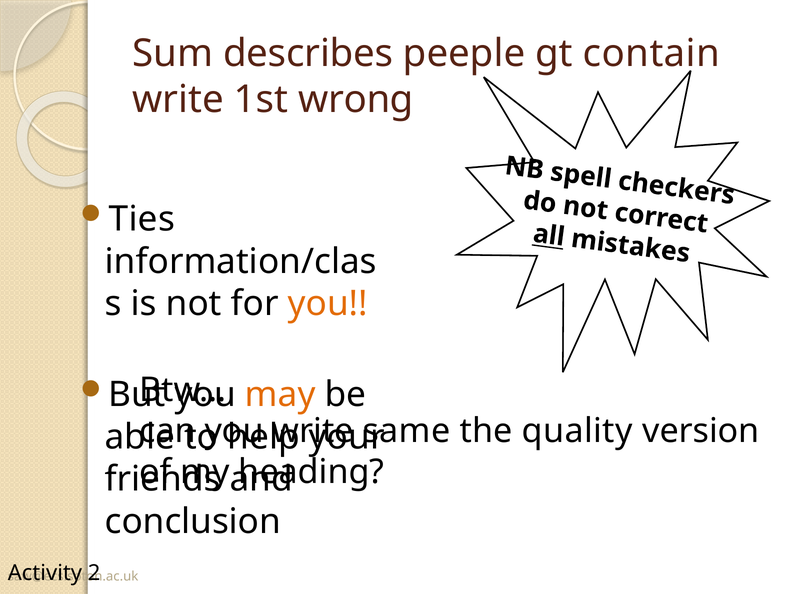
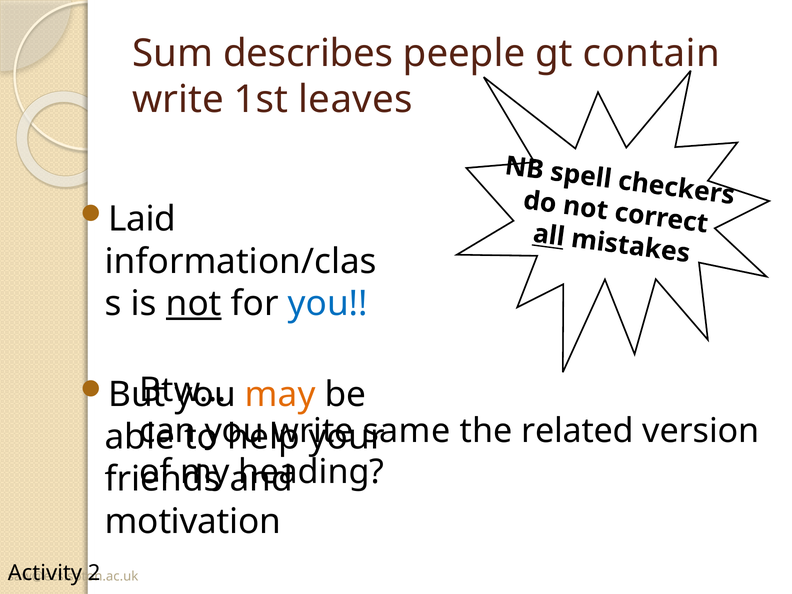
wrong: wrong -> leaves
Ties: Ties -> Laid
not underline: none -> present
you at (328, 304) colour: orange -> blue
quality: quality -> related
conclusion: conclusion -> motivation
